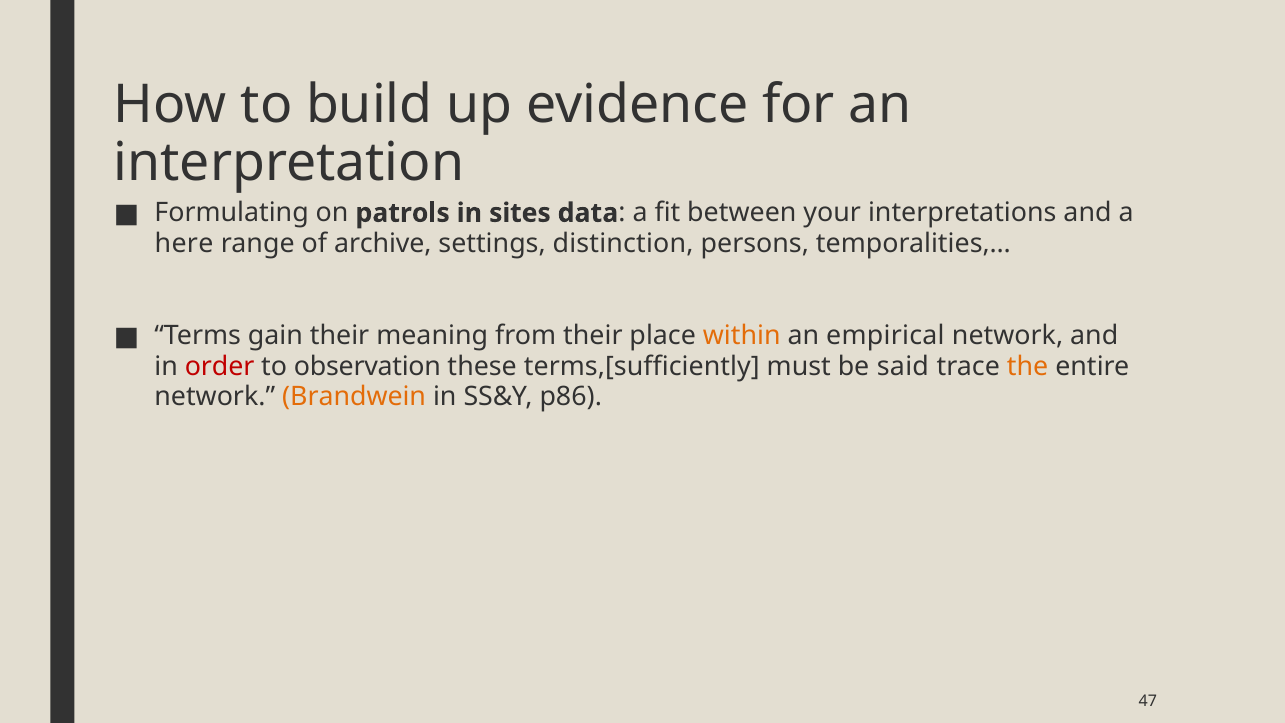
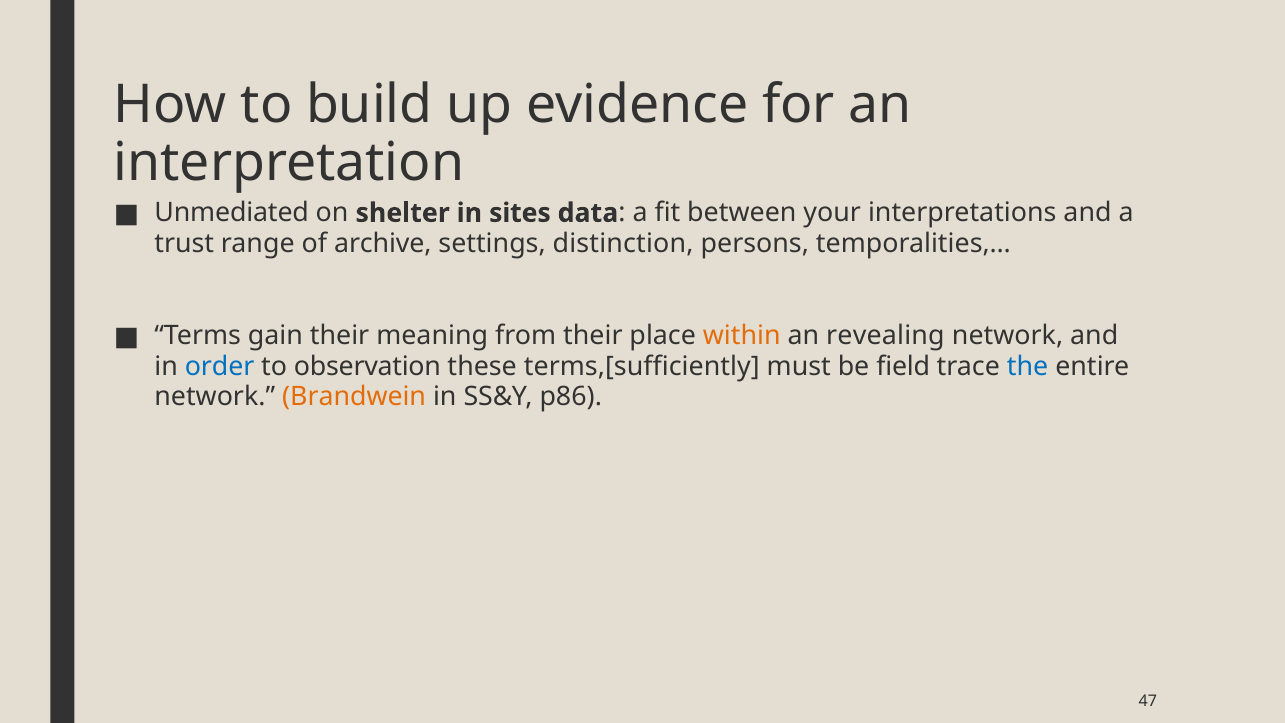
Formulating: Formulating -> Unmediated
patrols: patrols -> shelter
here: here -> trust
empirical: empirical -> revealing
order colour: red -> blue
said: said -> field
the colour: orange -> blue
